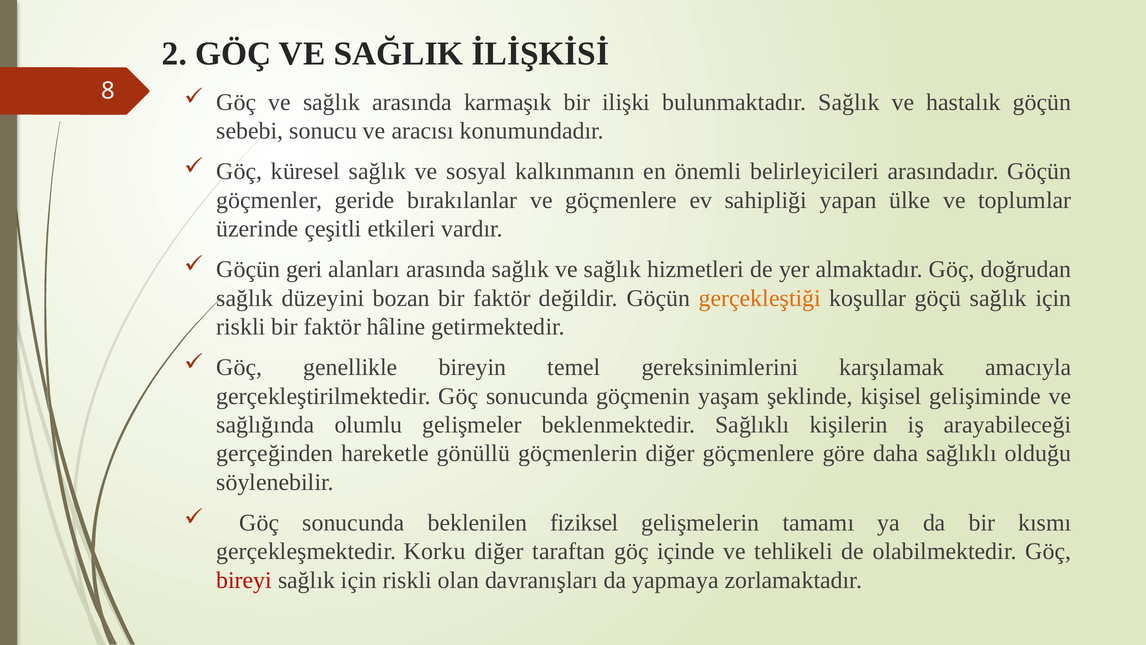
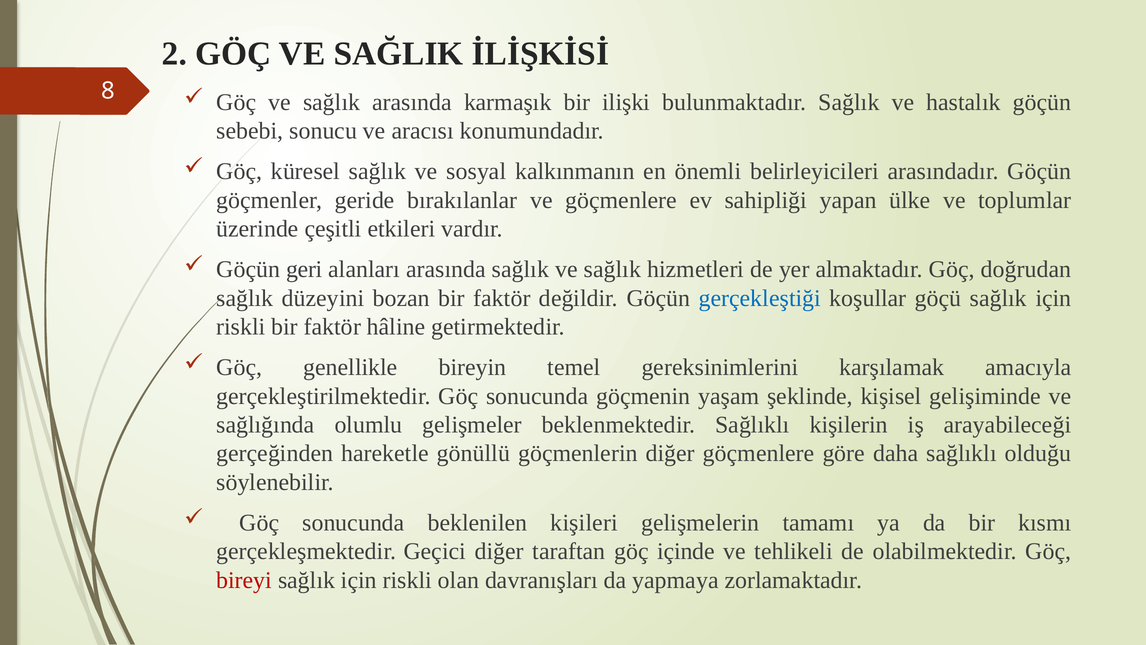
gerçekleştiği colour: orange -> blue
fiziksel: fiziksel -> kişileri
Korku: Korku -> Geçici
